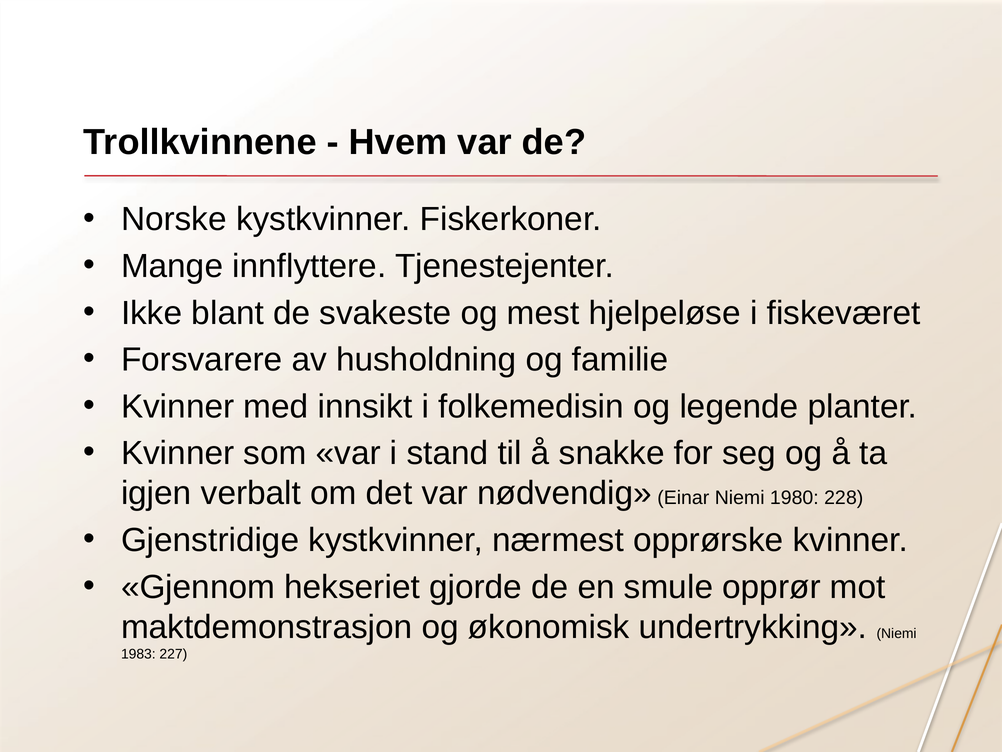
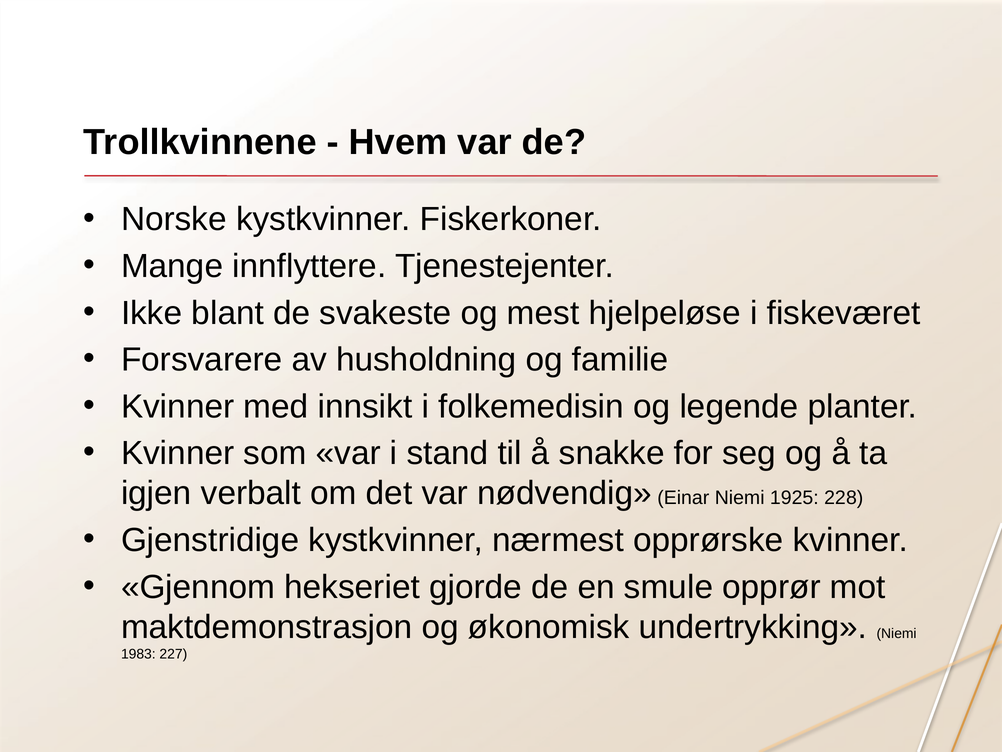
1980: 1980 -> 1925
